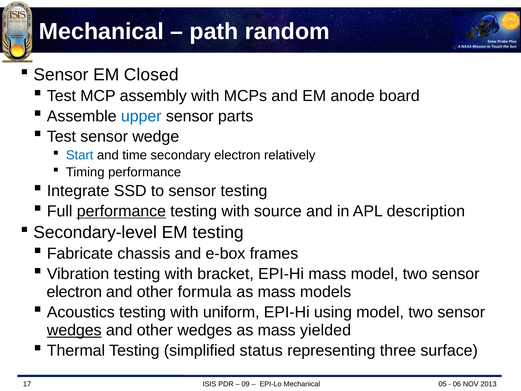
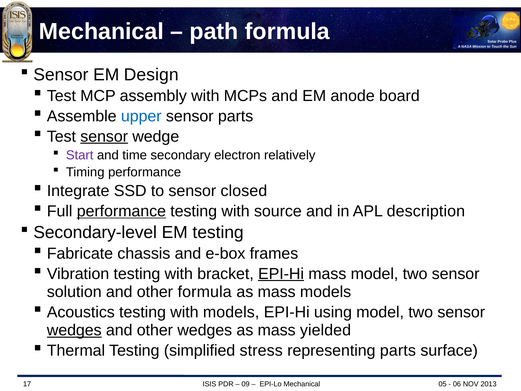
path random: random -> formula
Closed: Closed -> Design
sensor at (104, 136) underline: none -> present
Start colour: blue -> purple
sensor testing: testing -> closed
EPI-Hi at (281, 274) underline: none -> present
electron at (74, 292): electron -> solution
with uniform: uniform -> models
status: status -> stress
representing three: three -> parts
